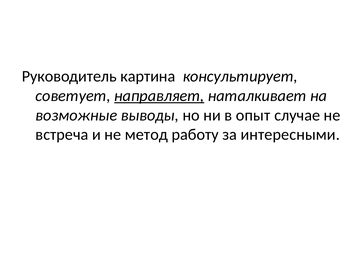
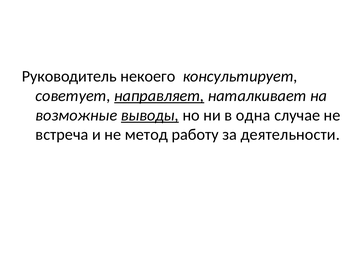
картина: картина -> некоего
выводы underline: none -> present
опыт: опыт -> одна
интересными: интересными -> деятельности
